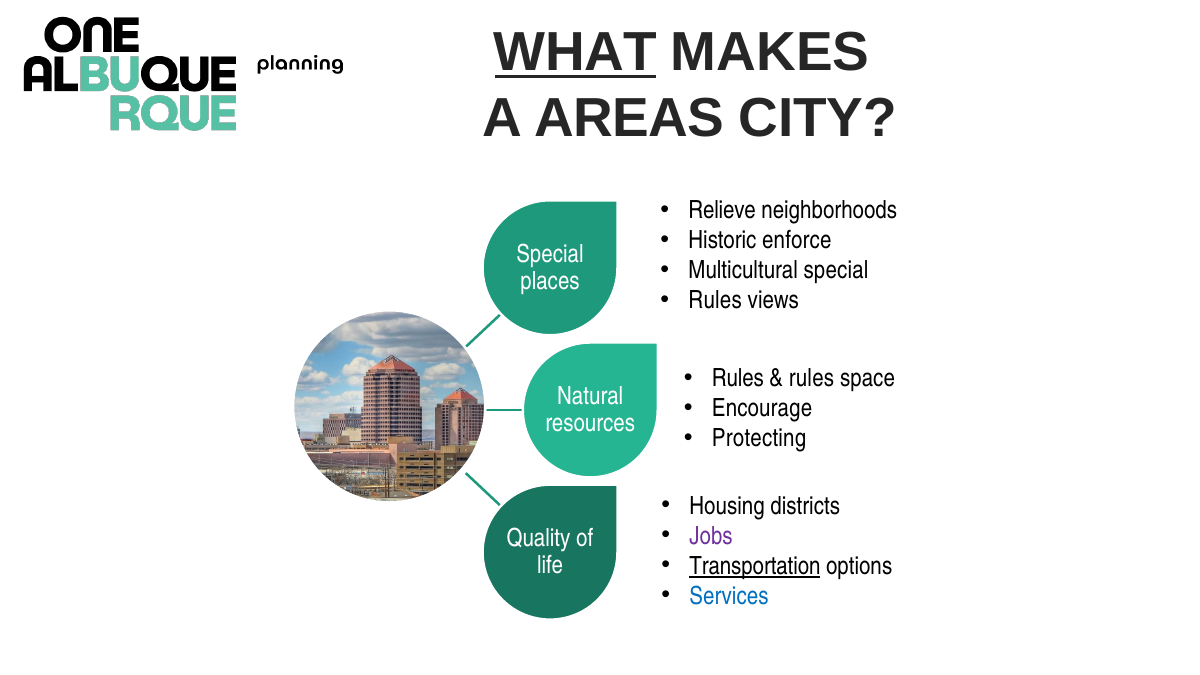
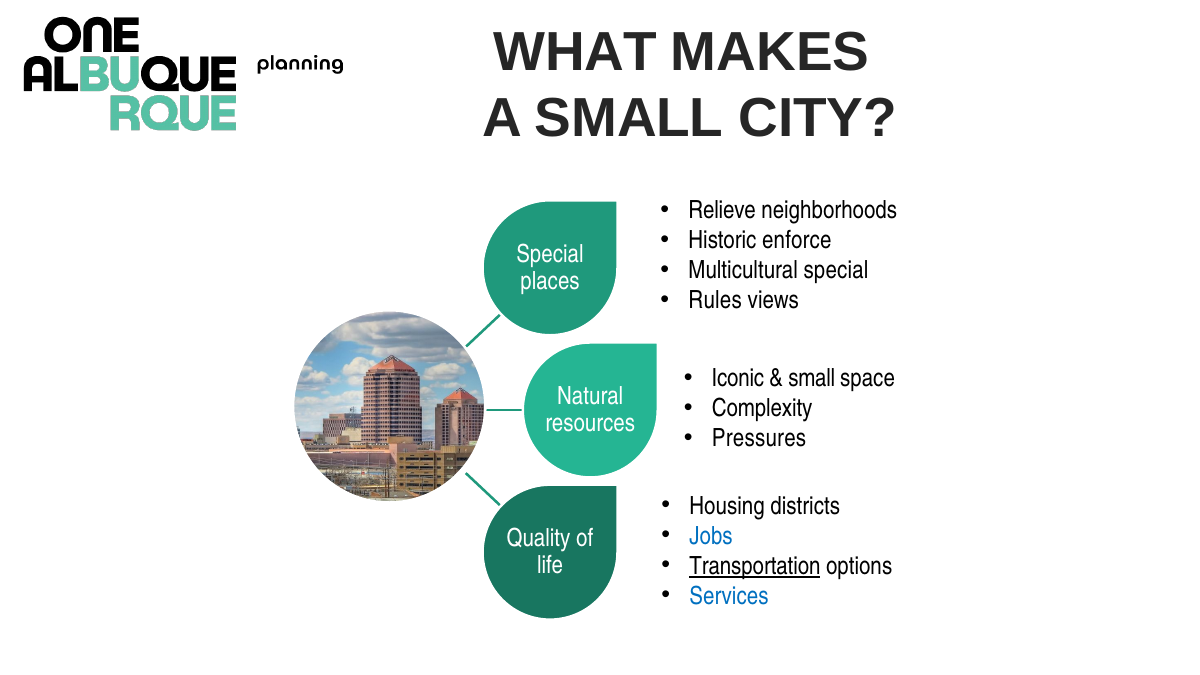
WHAT underline: present -> none
A AREAS: AREAS -> SMALL
Rules at (738, 379): Rules -> Iconic
rules at (811, 379): rules -> small
Encourage: Encourage -> Complexity
Protecting: Protecting -> Pressures
Jobs colour: purple -> blue
